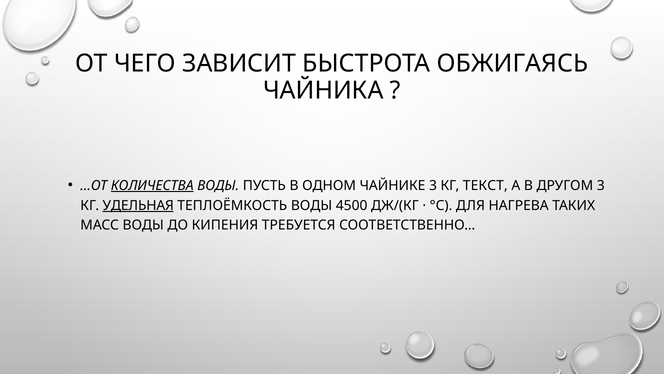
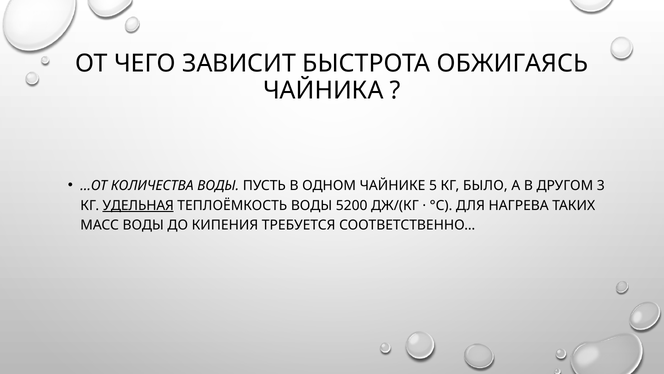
КОЛИЧЕСТВА underline: present -> none
ЧАЙНИКЕ 3: 3 -> 5
ТЕКСТ: ТЕКСТ -> БЫЛО
4500: 4500 -> 5200
